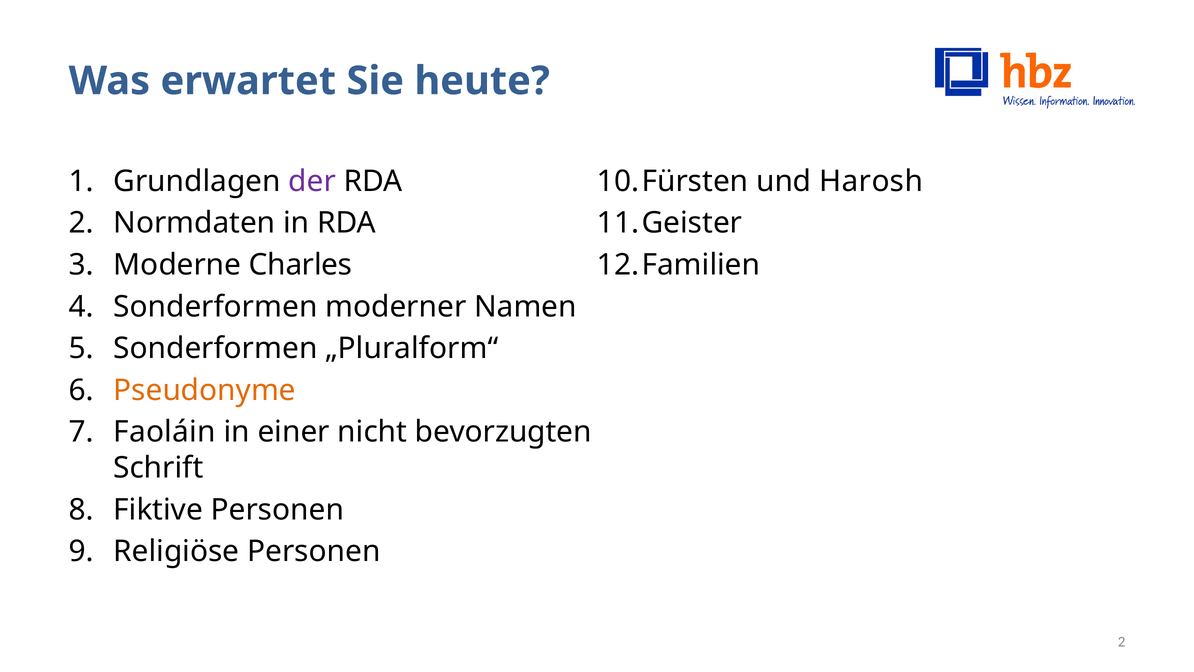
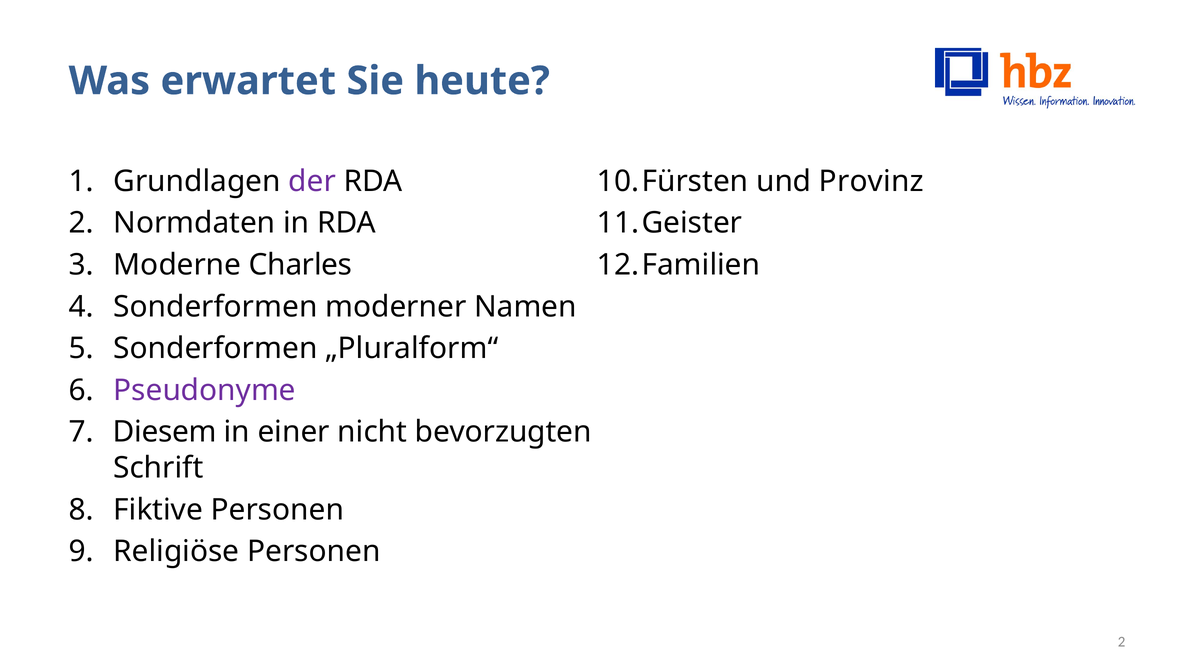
Harosh: Harosh -> Provinz
Pseudonyme colour: orange -> purple
Faoláin: Faoláin -> Diesem
